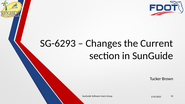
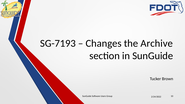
SG-6293: SG-6293 -> SG-7193
Current: Current -> Archive
